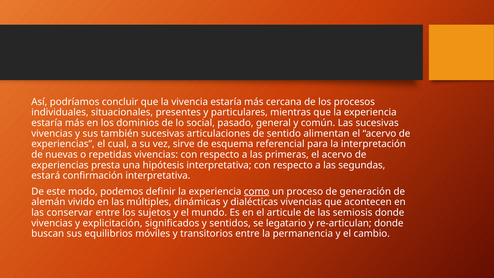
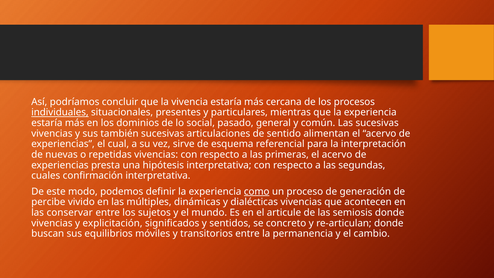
individuales underline: none -> present
estará: estará -> cuales
alemán: alemán -> percibe
legatario: legatario -> concreto
